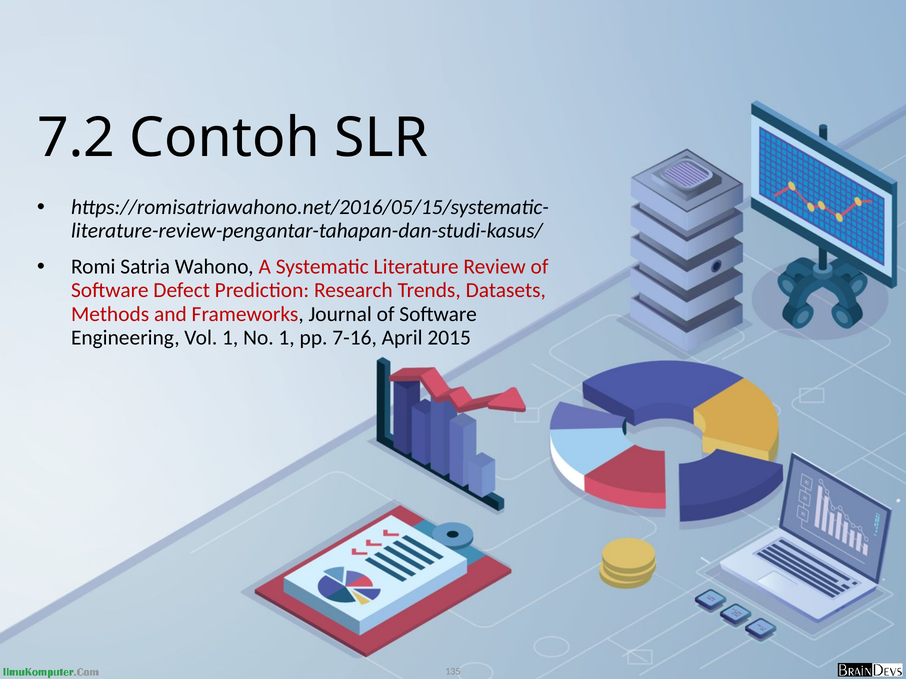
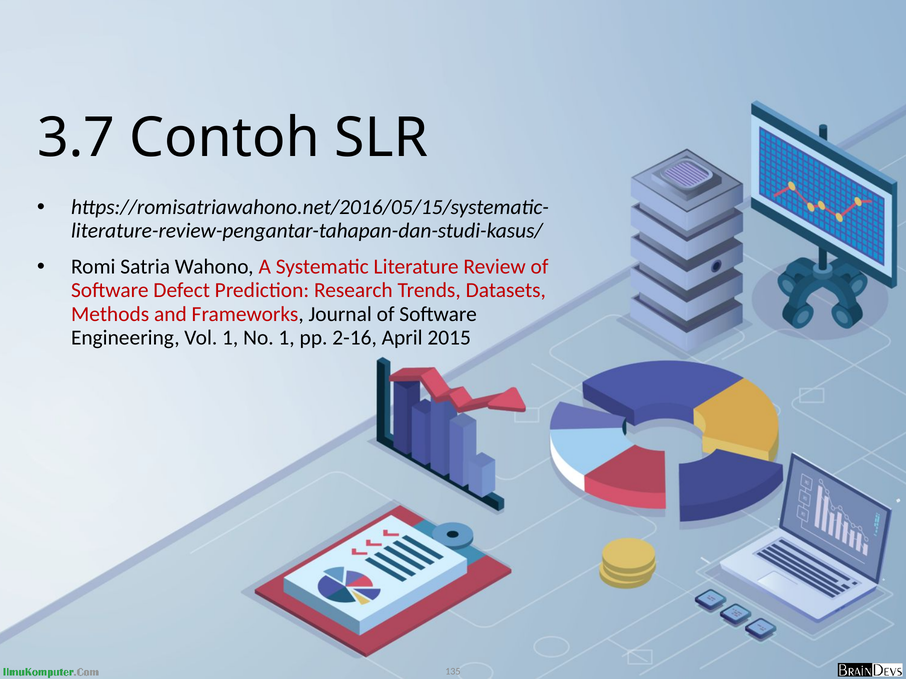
7.2: 7.2 -> 3.7
7-16: 7-16 -> 2-16
